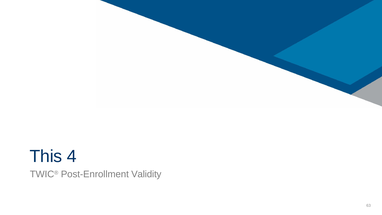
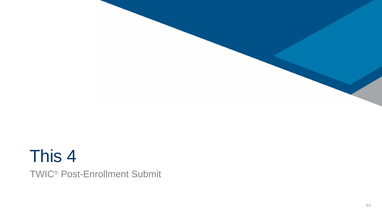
Validity: Validity -> Submit
